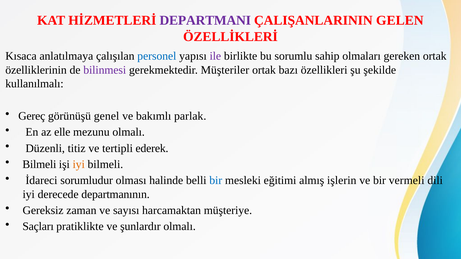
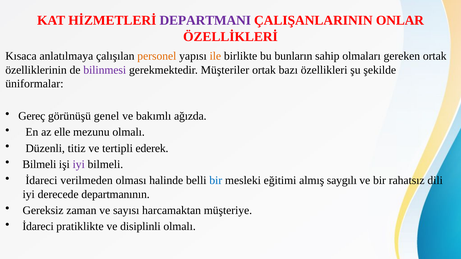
GELEN: GELEN -> ONLAR
personel colour: blue -> orange
ile colour: purple -> orange
sorumlu: sorumlu -> bunların
kullanılmalı: kullanılmalı -> üniformalar
parlak: parlak -> ağızda
iyi at (79, 165) colour: orange -> purple
sorumludur: sorumludur -> verilmeden
işlerin: işlerin -> saygılı
vermeli: vermeli -> rahatsız
Saçları at (38, 227): Saçları -> İdareci
şunlardır: şunlardır -> disiplinli
